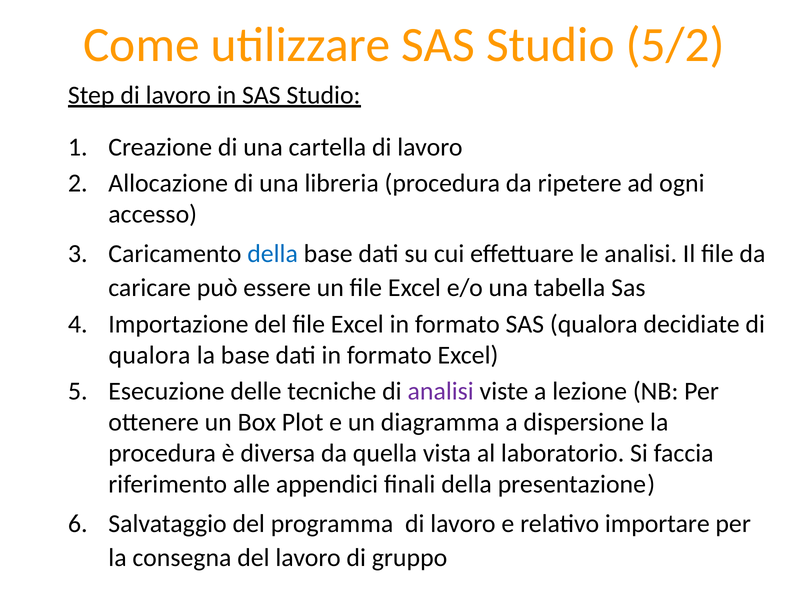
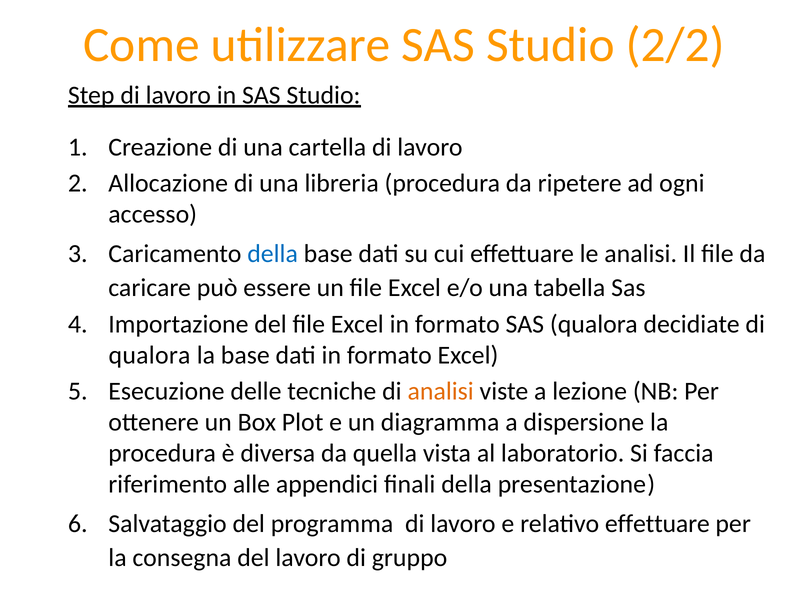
5/2: 5/2 -> 2/2
analisi at (441, 392) colour: purple -> orange
relativo importare: importare -> effettuare
